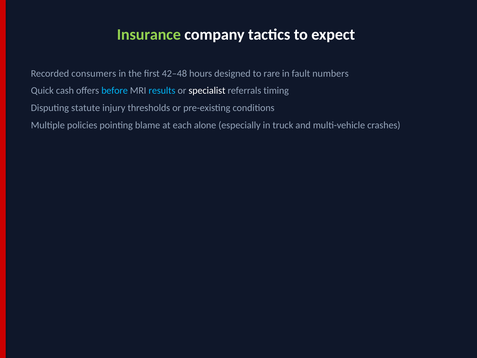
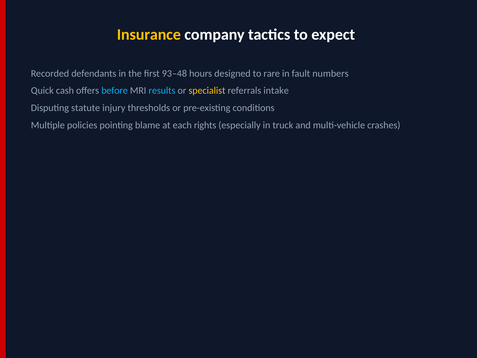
Insurance colour: light green -> yellow
consumers: consumers -> defendants
42–48: 42–48 -> 93–48
specialist colour: white -> yellow
timing: timing -> intake
alone: alone -> rights
